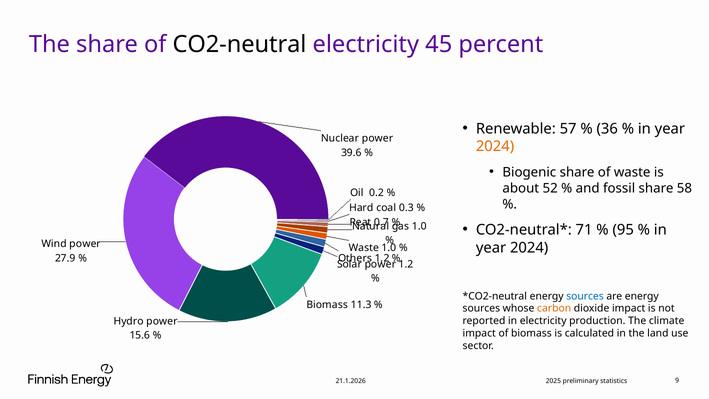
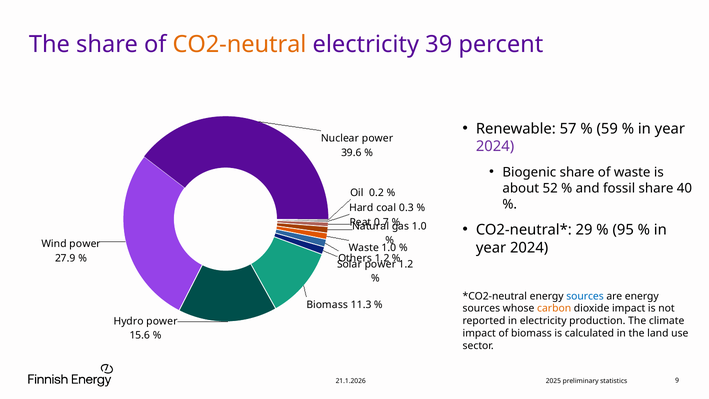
CO2-neutral colour: black -> orange
45: 45 -> 39
36: 36 -> 59
2024 at (495, 147) colour: orange -> purple
58: 58 -> 40
71: 71 -> 29
